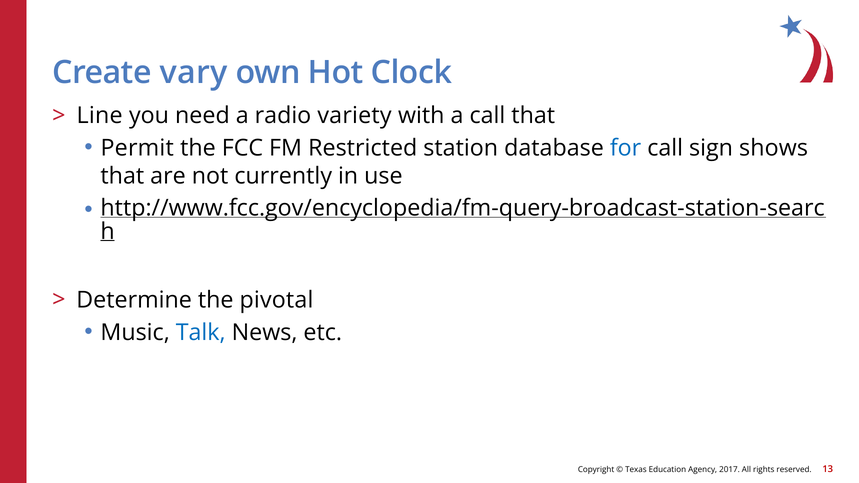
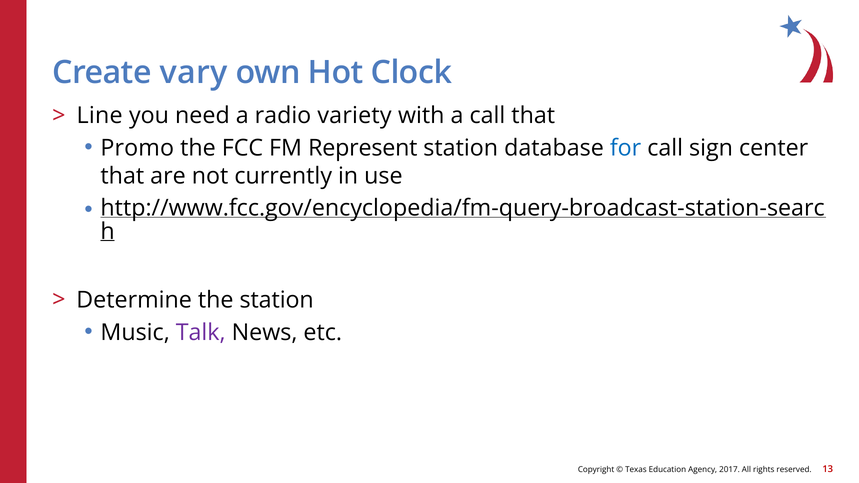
Permit: Permit -> Promo
Restricted: Restricted -> Represent
shows: shows -> center
the pivotal: pivotal -> station
Talk colour: blue -> purple
